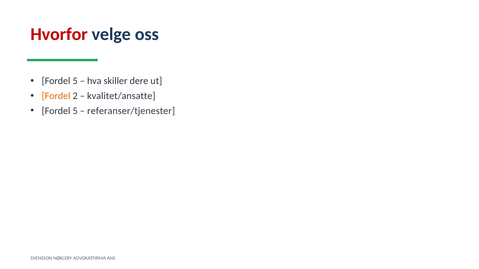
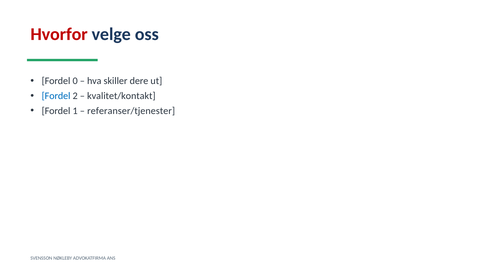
5 at (75, 81): 5 -> 0
Fordel at (56, 96) colour: orange -> blue
kvalitet/ansatte: kvalitet/ansatte -> kvalitet/kontakt
5 at (75, 111): 5 -> 1
